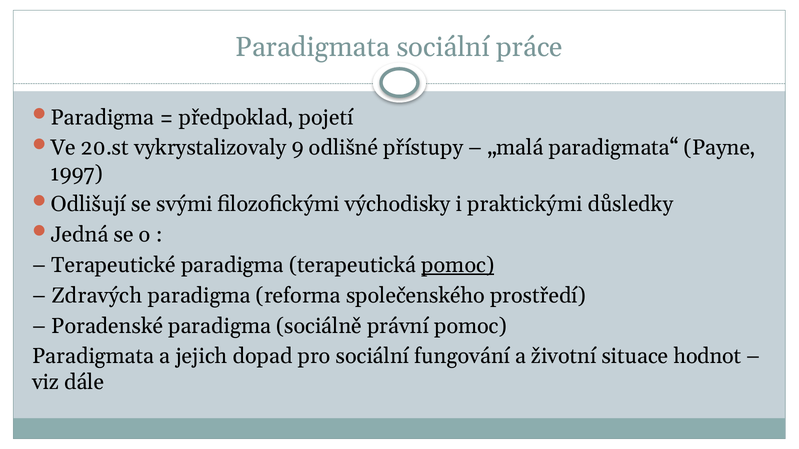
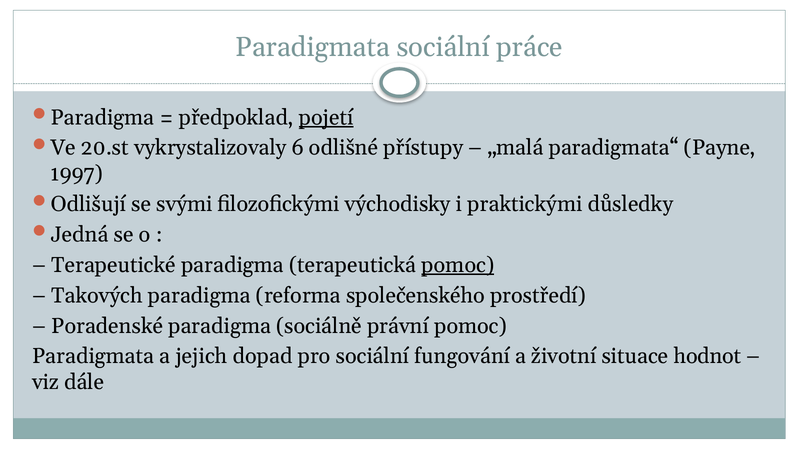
pojetí underline: none -> present
9: 9 -> 6
Zdravých: Zdravých -> Takových
